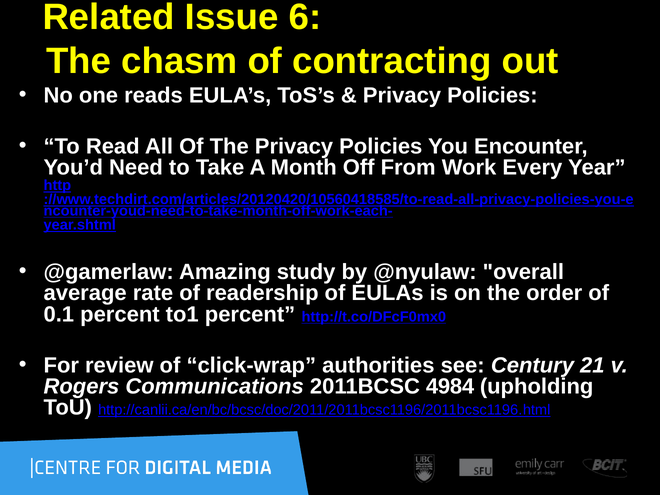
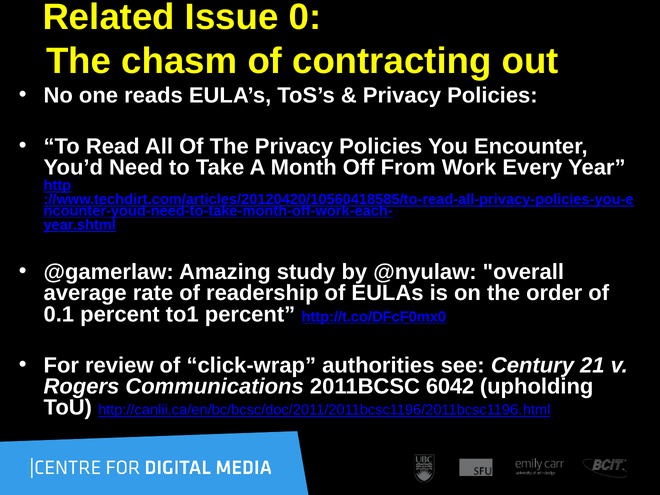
6: 6 -> 0
4984: 4984 -> 6042
